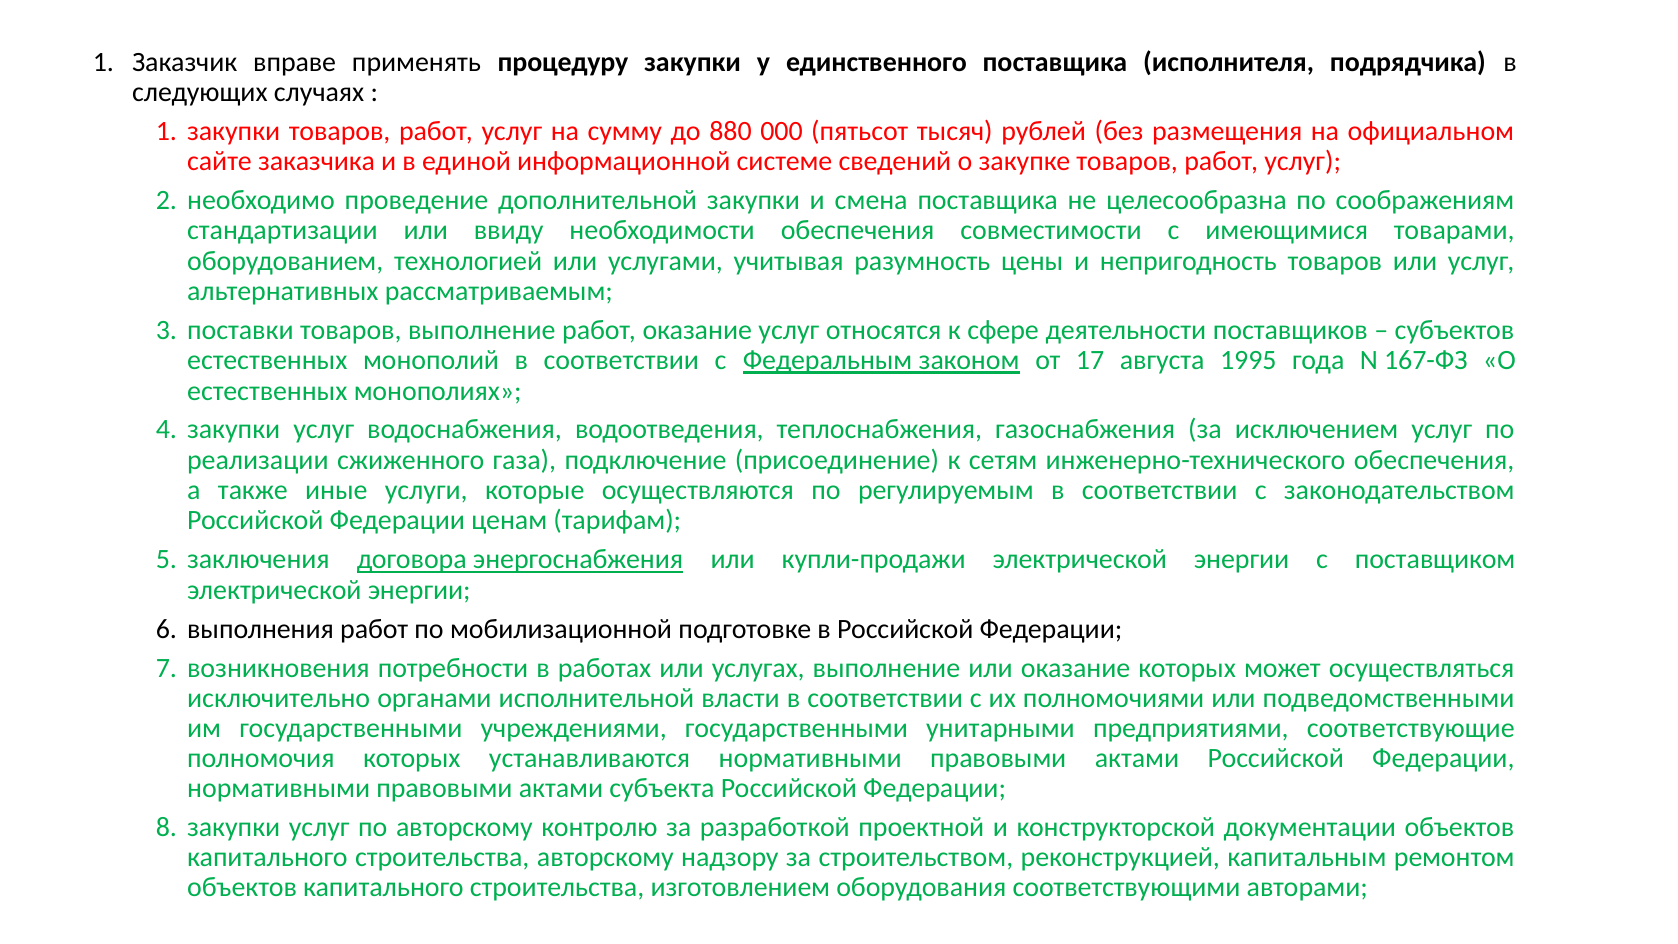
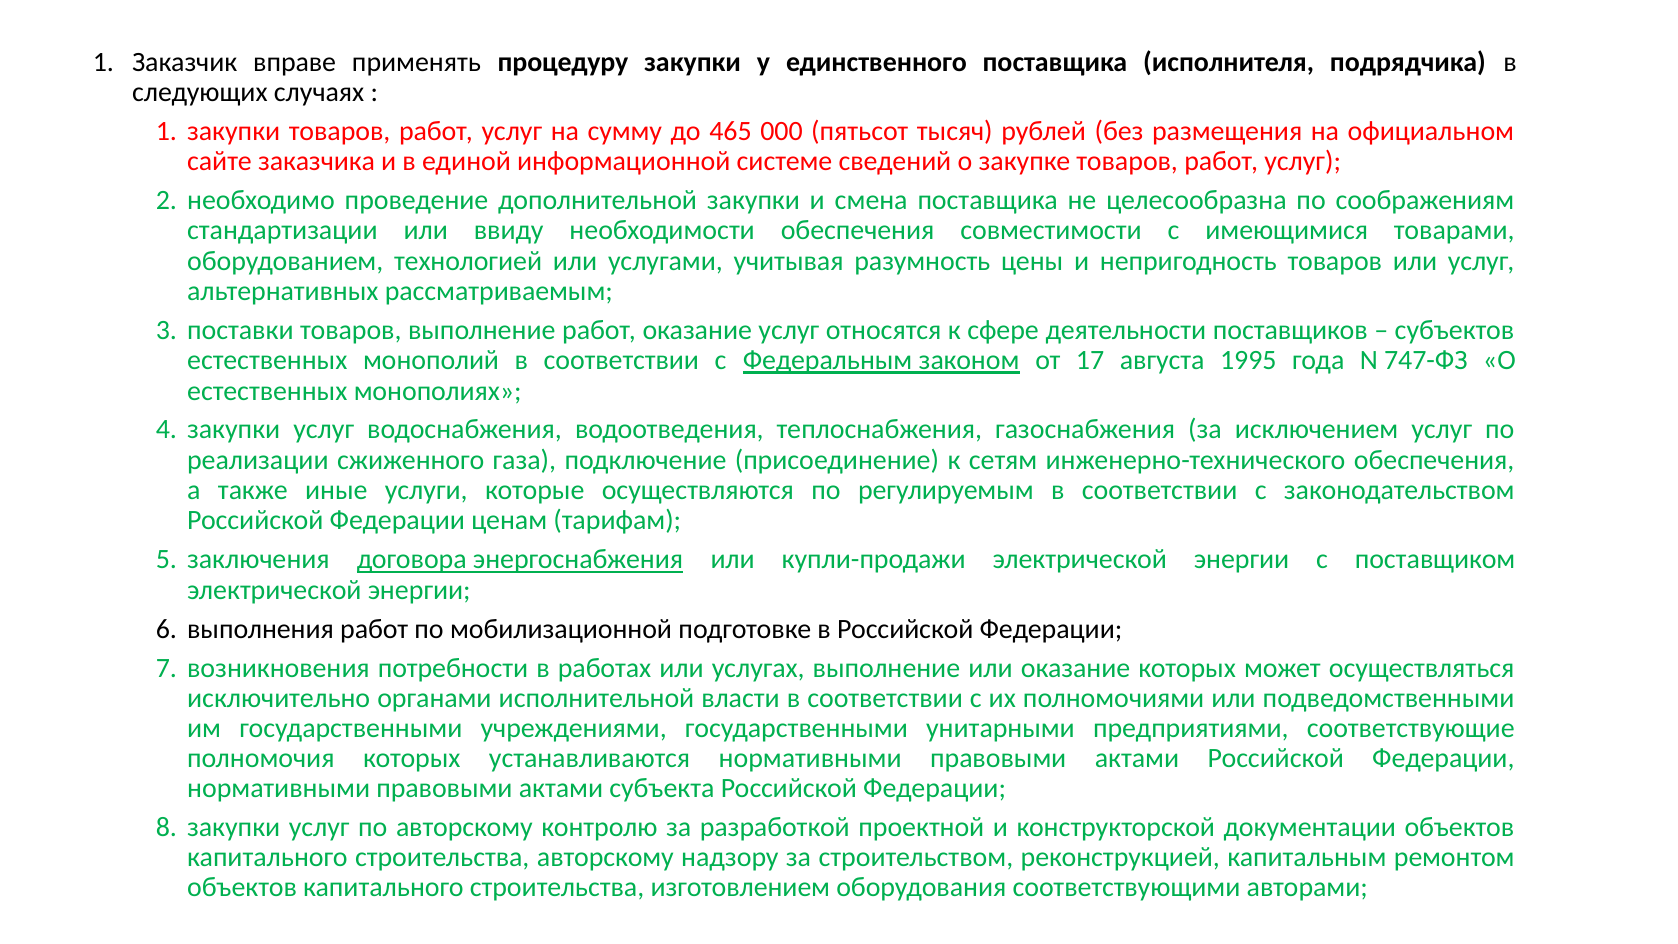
880: 880 -> 465
167-ФЗ: 167-ФЗ -> 747-ФЗ
